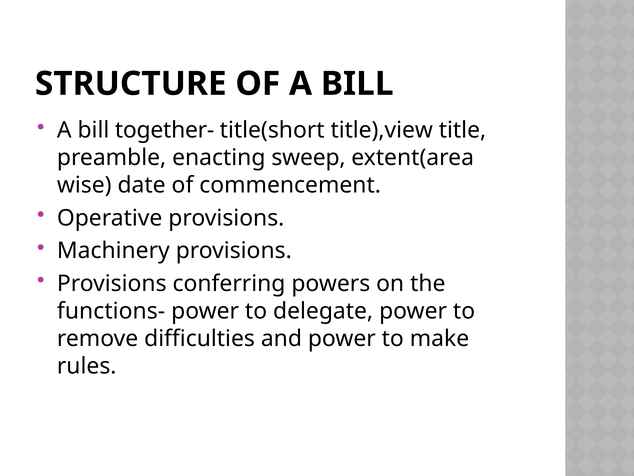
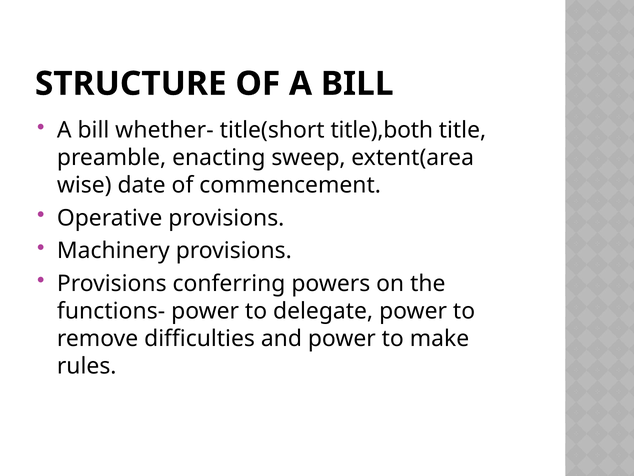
together-: together- -> whether-
title),view: title),view -> title),both
